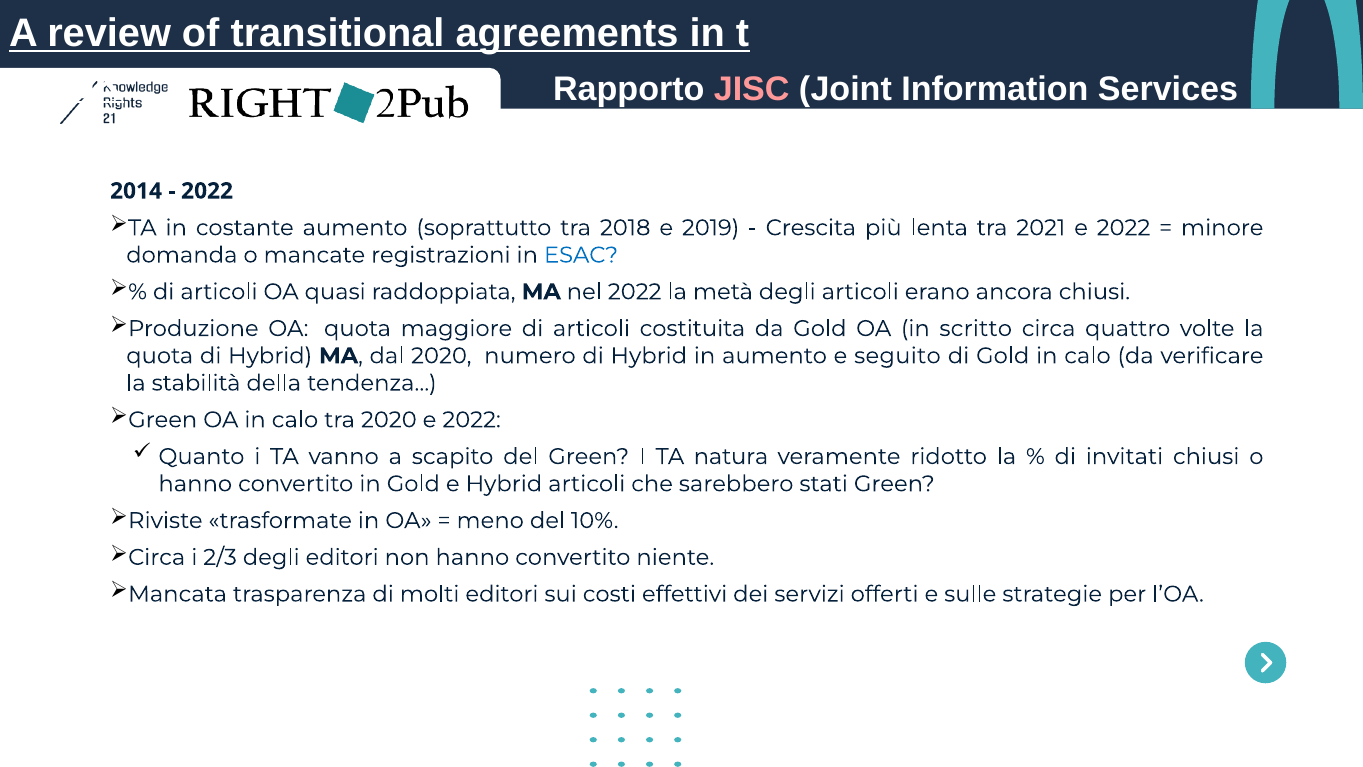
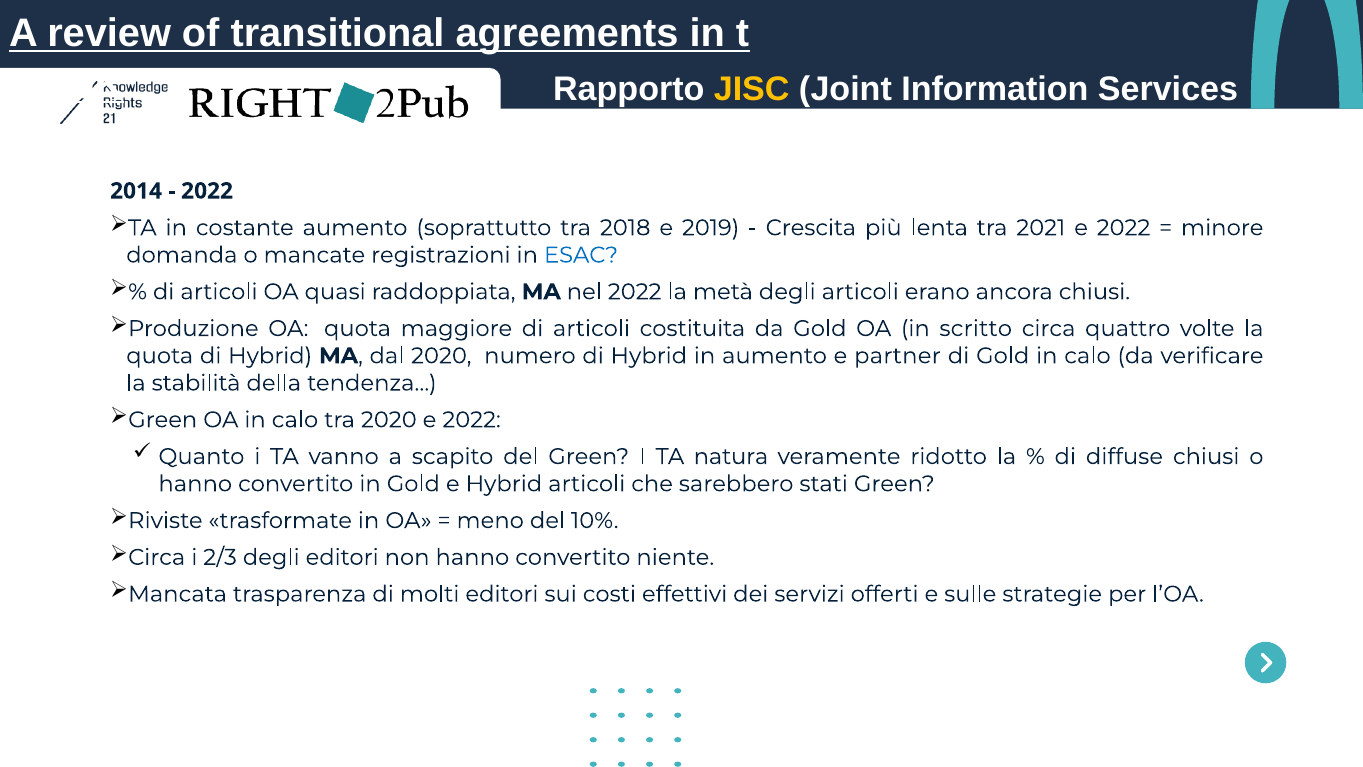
JISC colour: pink -> yellow
seguito: seguito -> partner
invitati: invitati -> diffuse
